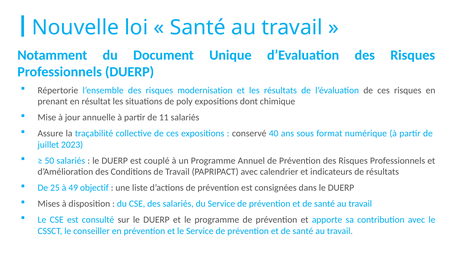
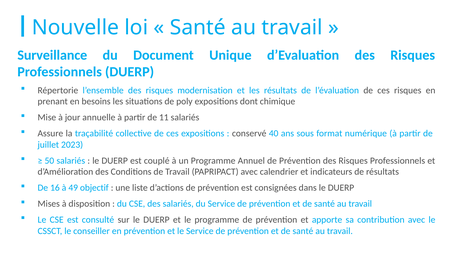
Notamment: Notamment -> Surveillance
résultat: résultat -> besoins
25: 25 -> 16
